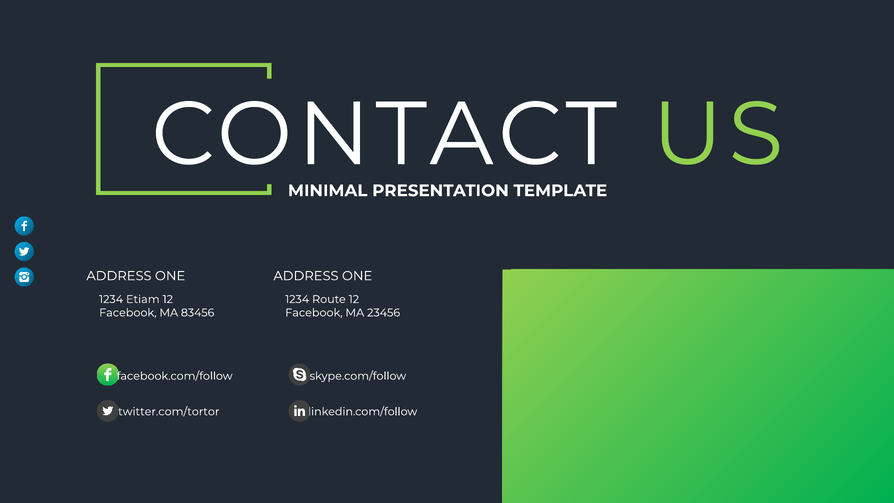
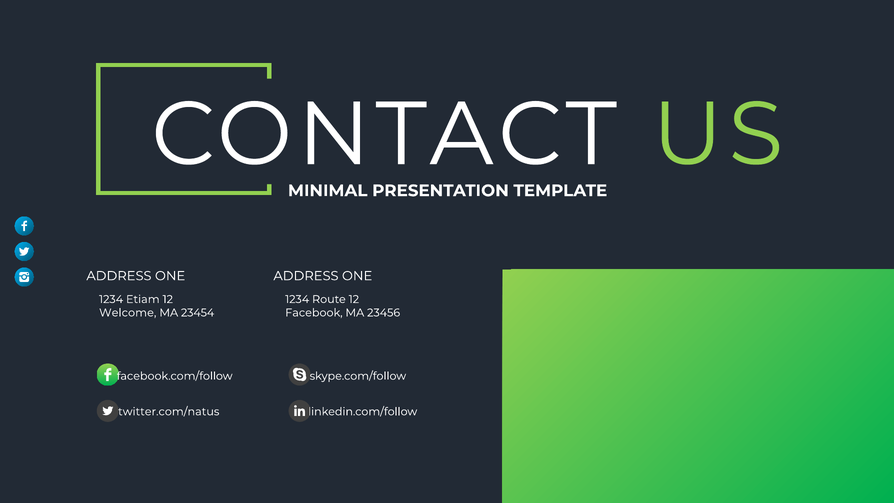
Facebook at (128, 313): Facebook -> Welcome
83456: 83456 -> 23454
twitter.com/tortor: twitter.com/tortor -> twitter.com/natus
